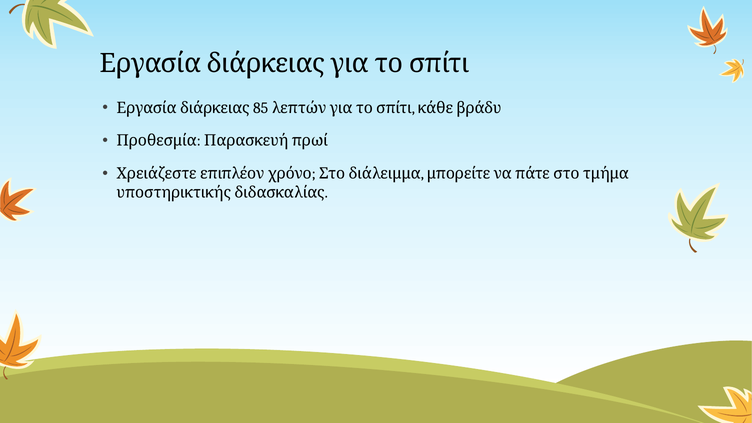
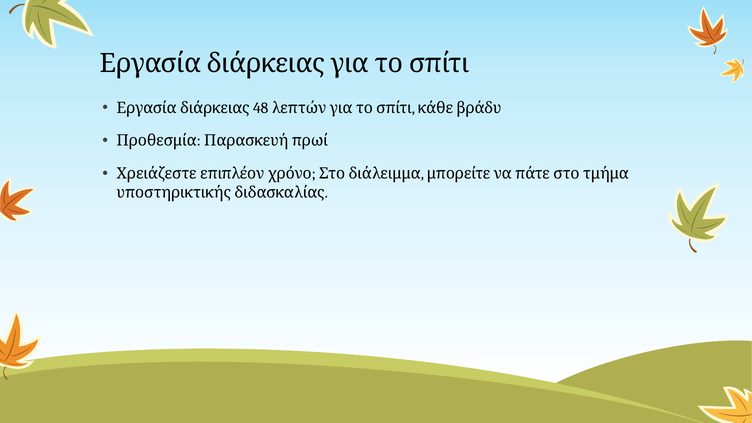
85: 85 -> 48
